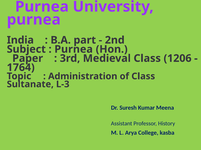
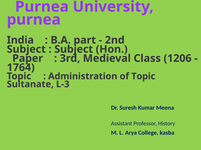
Purnea at (74, 49): Purnea -> Subject
of Class: Class -> Topic
